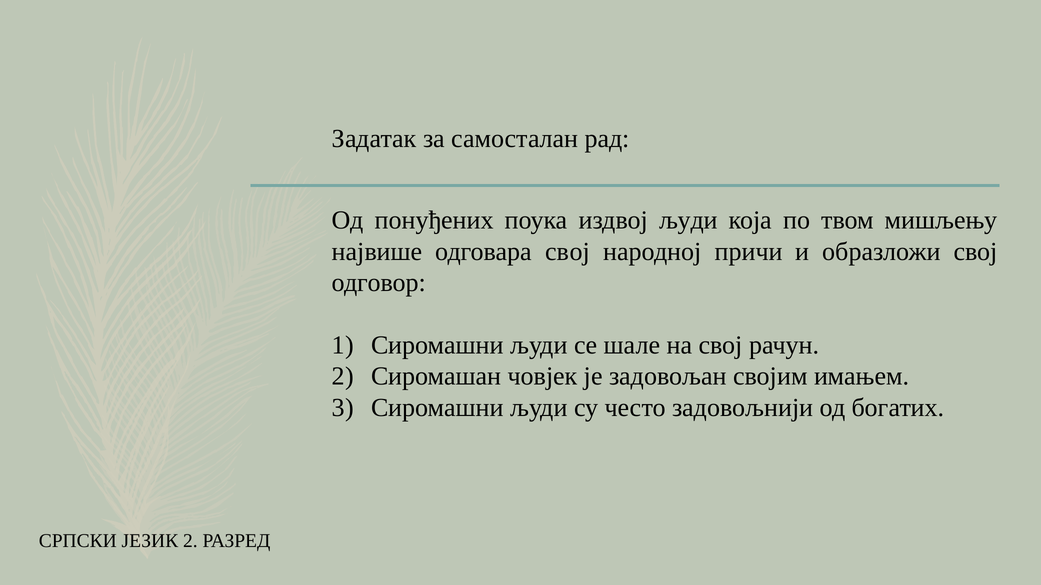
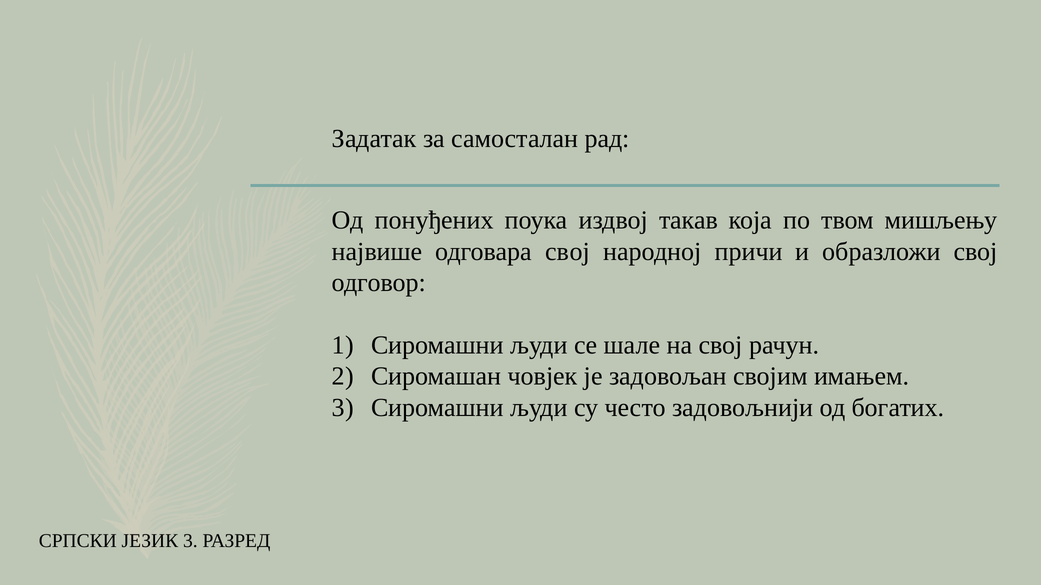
издвој људи: људи -> такав
ЈЕЗИК 2: 2 -> 3
